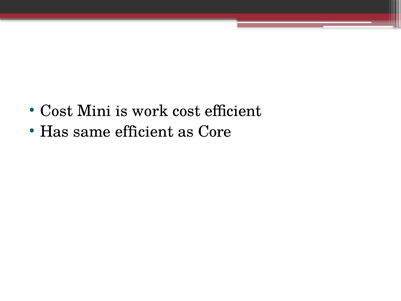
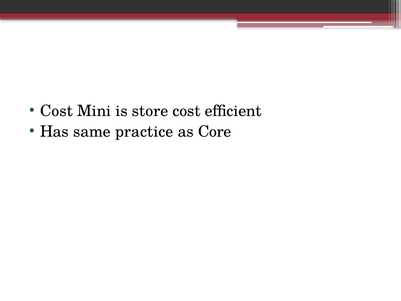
work: work -> store
same efficient: efficient -> practice
